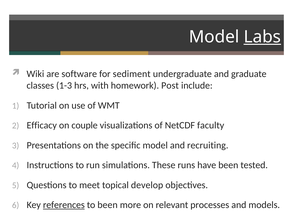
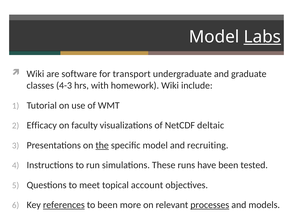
sediment: sediment -> transport
1-3: 1-3 -> 4-3
homework Post: Post -> Wiki
couple: couple -> faculty
faculty: faculty -> deltaic
the underline: none -> present
develop: develop -> account
processes underline: none -> present
